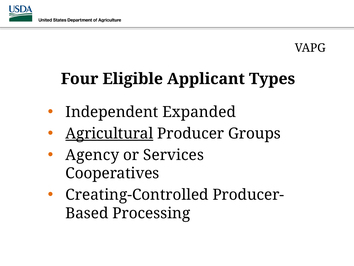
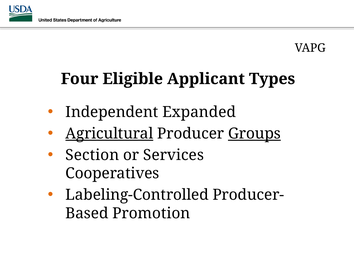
Groups underline: none -> present
Agency: Agency -> Section
Creating-Controlled: Creating-Controlled -> Labeling-Controlled
Processing: Processing -> Promotion
